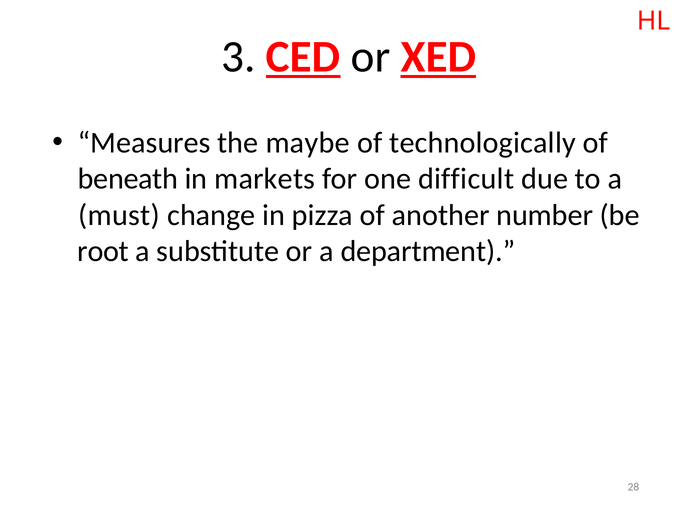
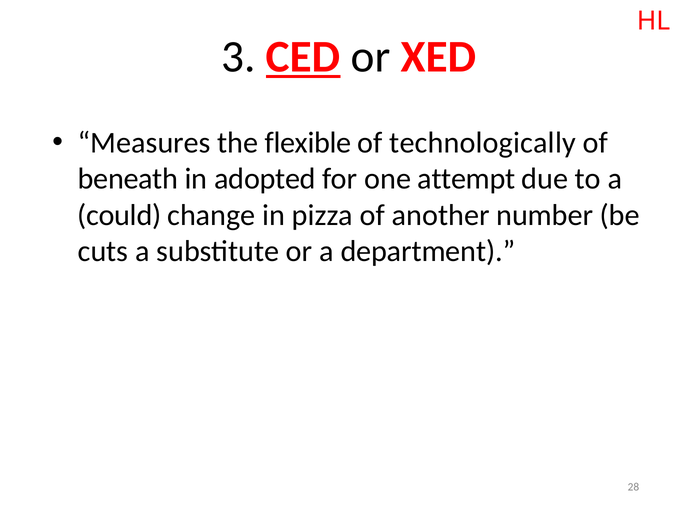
XED underline: present -> none
maybe: maybe -> flexible
markets: markets -> adopted
difficult: difficult -> attempt
must: must -> could
root: root -> cuts
